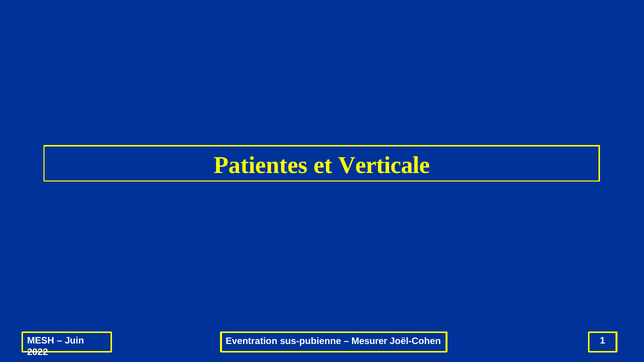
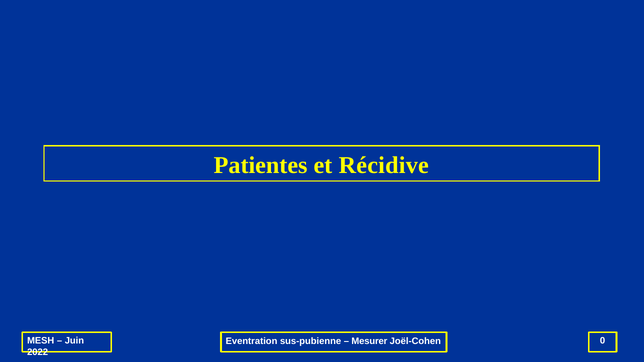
Verticale: Verticale -> Récidive
1: 1 -> 0
